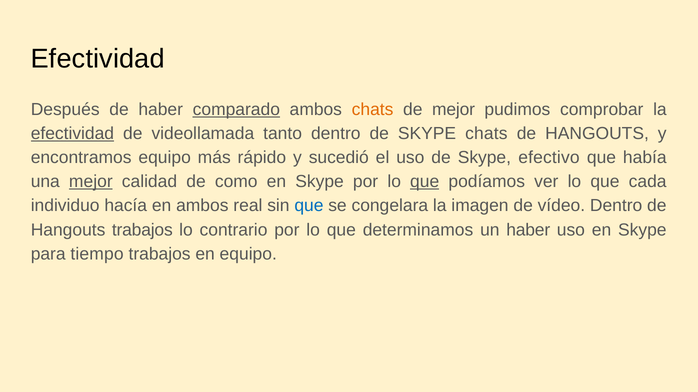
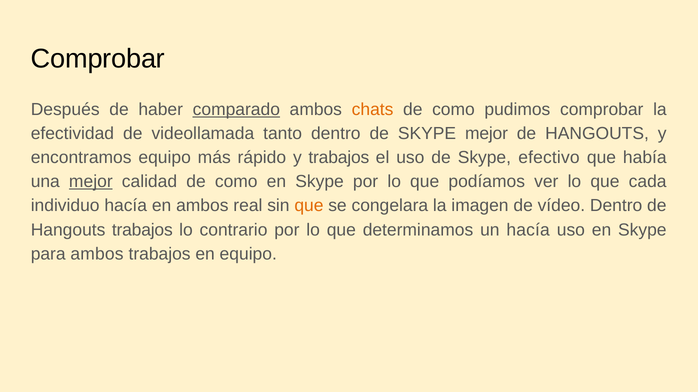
Efectividad at (98, 59): Efectividad -> Comprobar
mejor at (454, 110): mejor -> como
efectividad at (72, 134) underline: present -> none
SKYPE chats: chats -> mejor
y sucedió: sucedió -> trabajos
que at (425, 182) underline: present -> none
que at (309, 206) colour: blue -> orange
un haber: haber -> hacía
para tiempo: tiempo -> ambos
